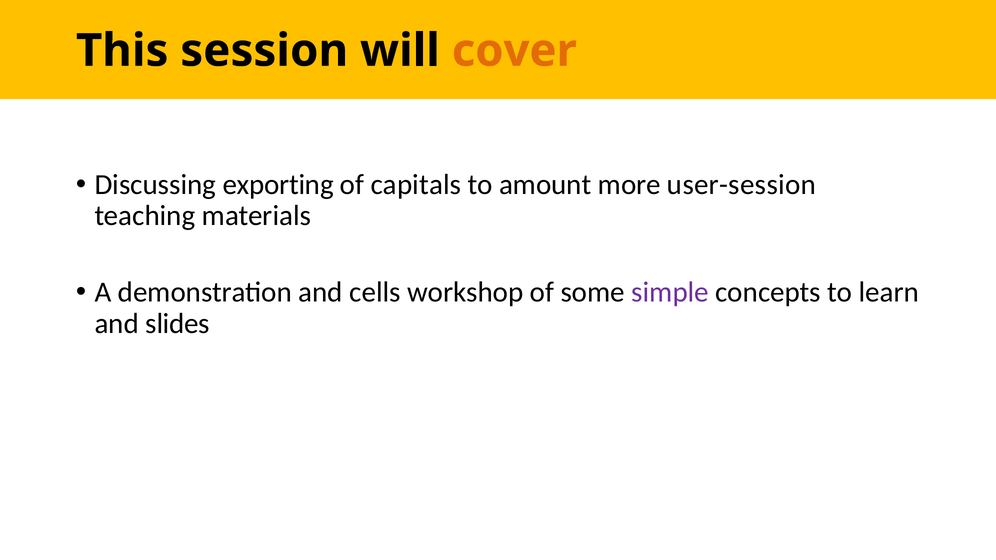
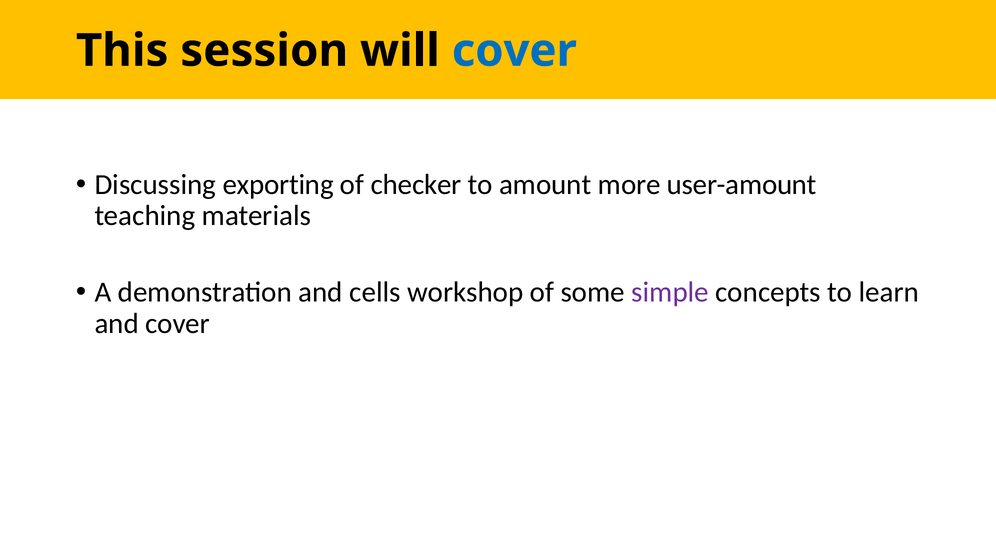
cover at (514, 51) colour: orange -> blue
capitals: capitals -> checker
user-session: user-session -> user-amount
and slides: slides -> cover
